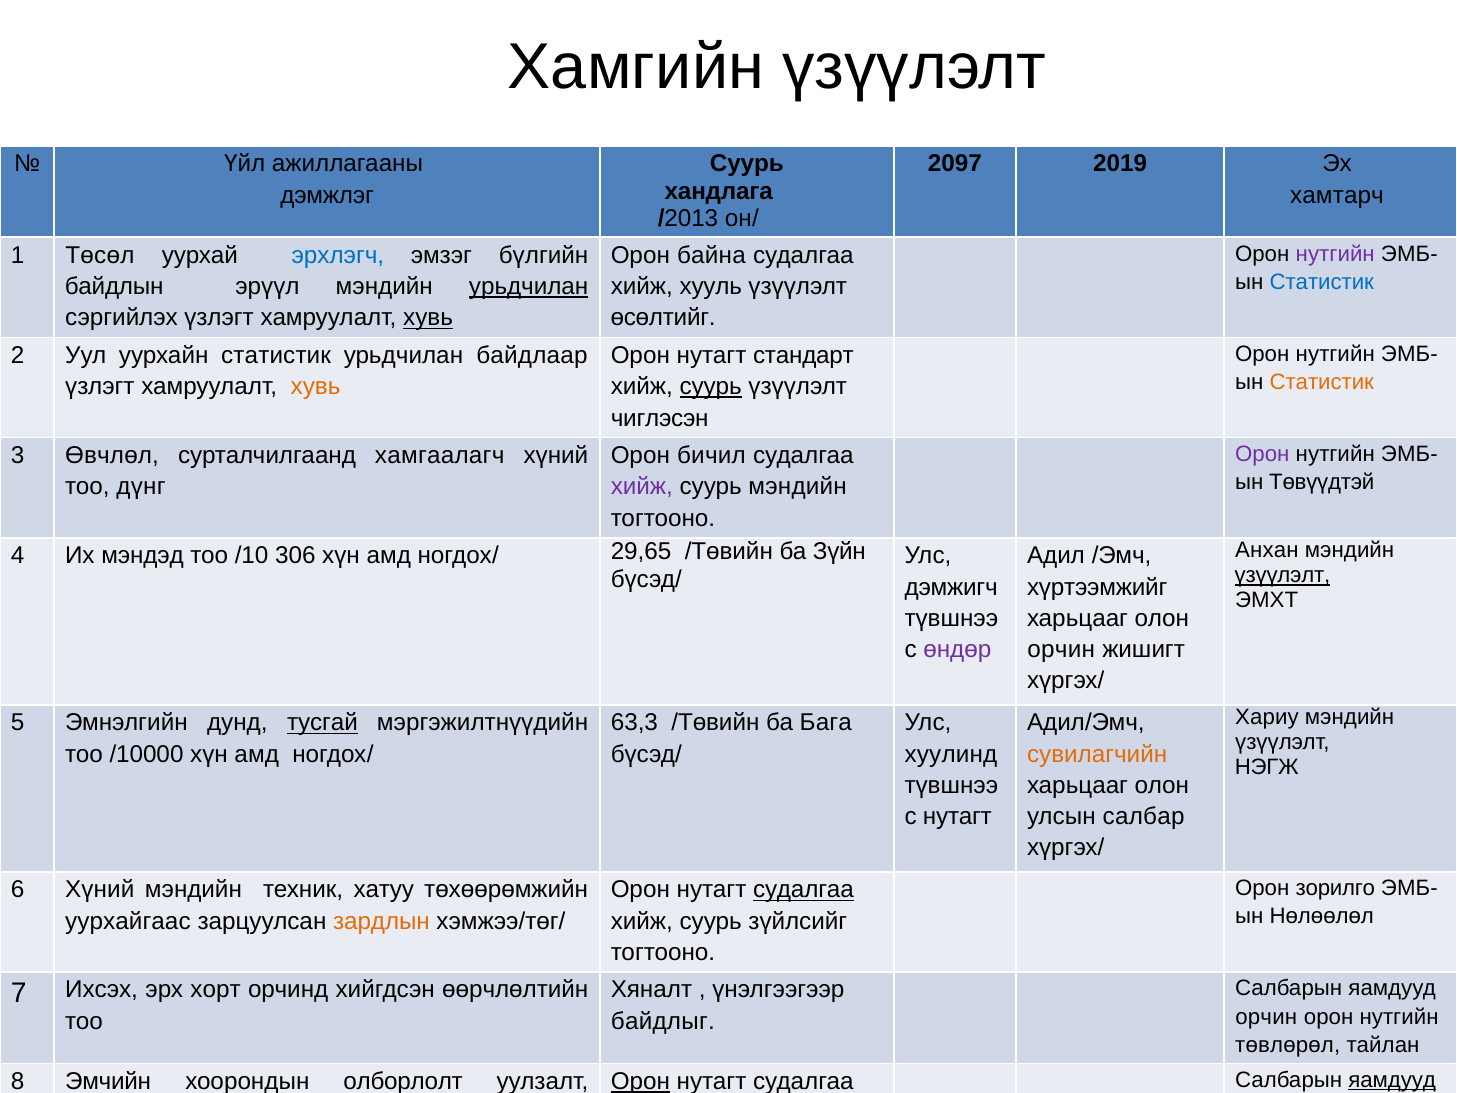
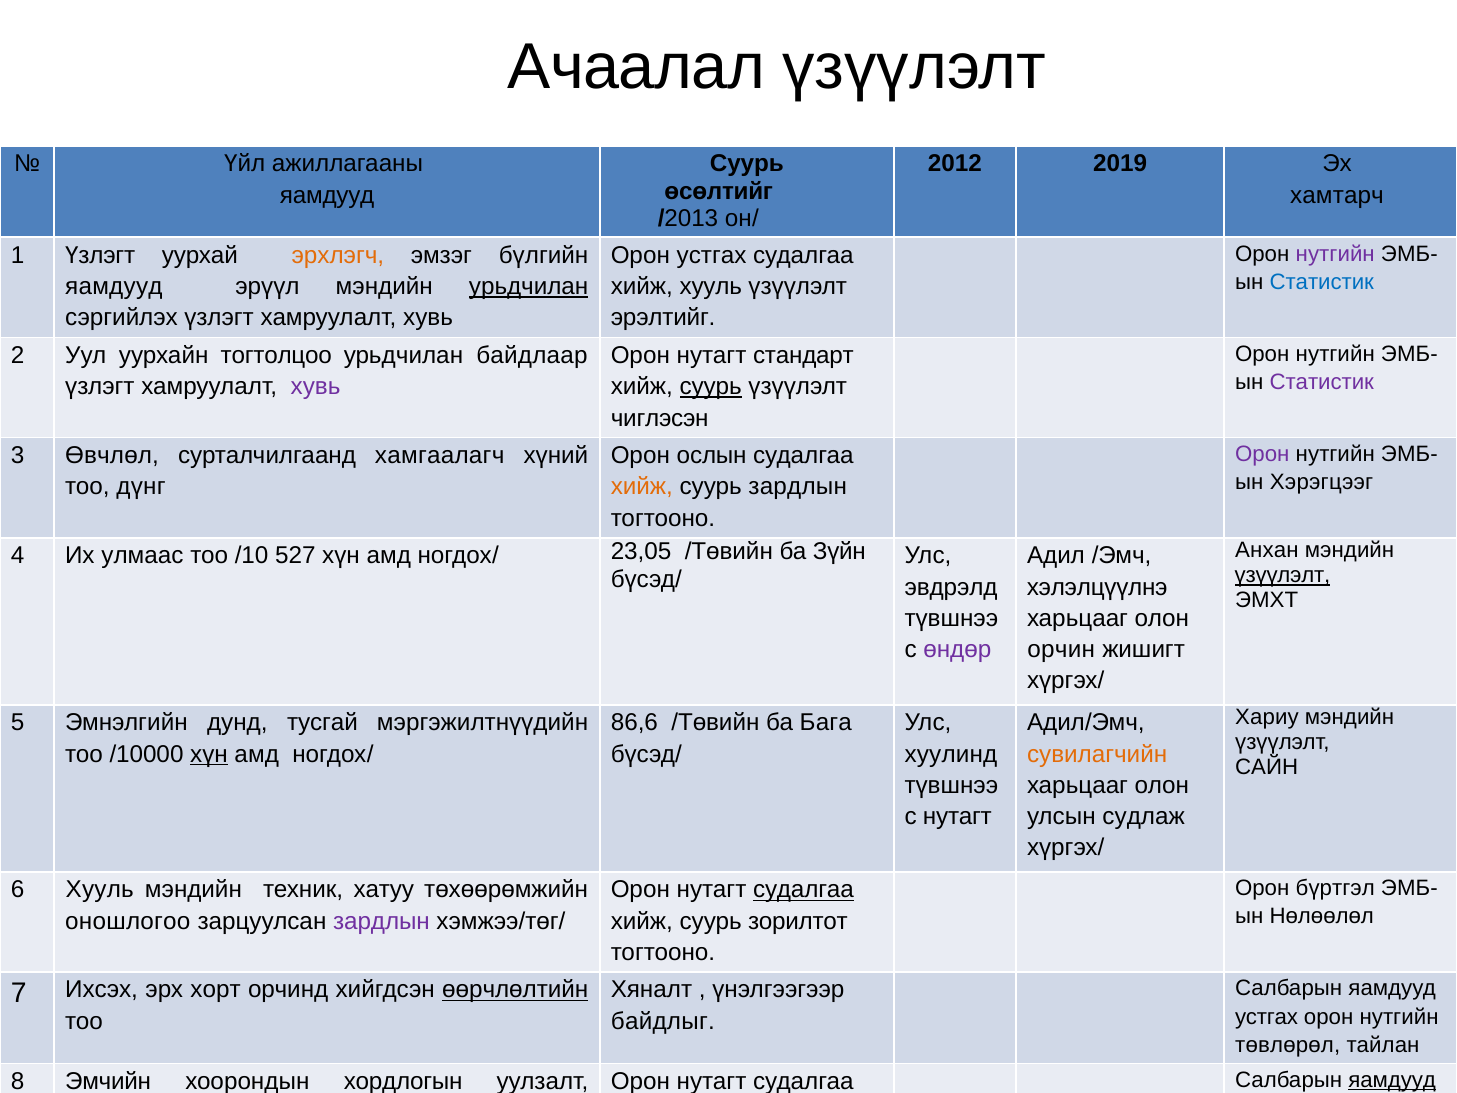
Хамгийн: Хамгийн -> Ачаалал
2097: 2097 -> 2012
хандлага: хандлага -> өсөлтийг
дэмжлэг at (327, 195): дэмжлэг -> яамдууд
1 Төсөл: Төсөл -> Үзлэгт
эрхлэгч colour: blue -> orange
Орон байна: байна -> устгах
байдлын at (114, 287): байдлын -> яамдууд
хувь at (428, 318) underline: present -> none
өсөлтийг: өсөлтийг -> эрэлтийг
уурхайн статистик: статистик -> тогтолцоо
Статистик at (1322, 382) colour: orange -> purple
хувь at (316, 387) colour: orange -> purple
бичил: бичил -> ослын
Төвүүдтэй: Төвүүдтэй -> Хэрэгцээг
хийж at (642, 487) colour: purple -> orange
суурь мэндийн: мэндийн -> зардлын
мэндэд: мэндэд -> улмаас
306: 306 -> 527
29,65: 29,65 -> 23,05
дэмжигч: дэмжигч -> эвдрэлд
хүртээмжийг: хүртээмжийг -> хэлэлцүүлнэ
тусгай underline: present -> none
63,3: 63,3 -> 86,6
хүн at (209, 754) underline: none -> present
НЭГЖ: НЭГЖ -> САЙН
салбар: салбар -> судлаж
зорилго: зорилго -> бүртгэл
6 Хүний: Хүний -> Хууль
уурхайгаас: уурхайгаас -> оношлогоо
зардлын at (381, 921) colour: orange -> purple
зүйлсийг: зүйлсийг -> зорилтот
өөрчлөлтийн underline: none -> present
орчин at (1266, 1017): орчин -> устгах
олборлолт: олборлолт -> хордлогын
Орон at (640, 1082) underline: present -> none
